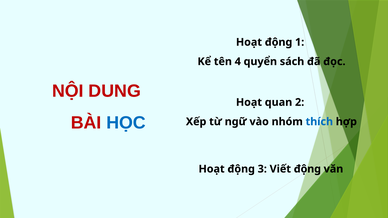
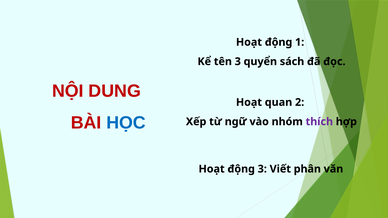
tên 4: 4 -> 3
thích colour: blue -> purple
Viết động: động -> phân
